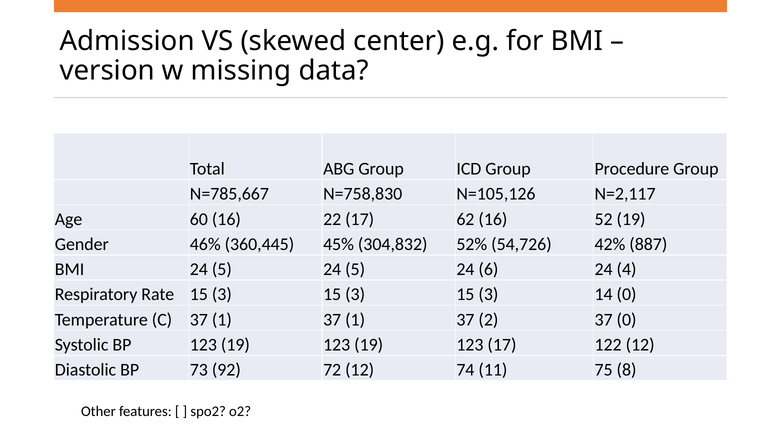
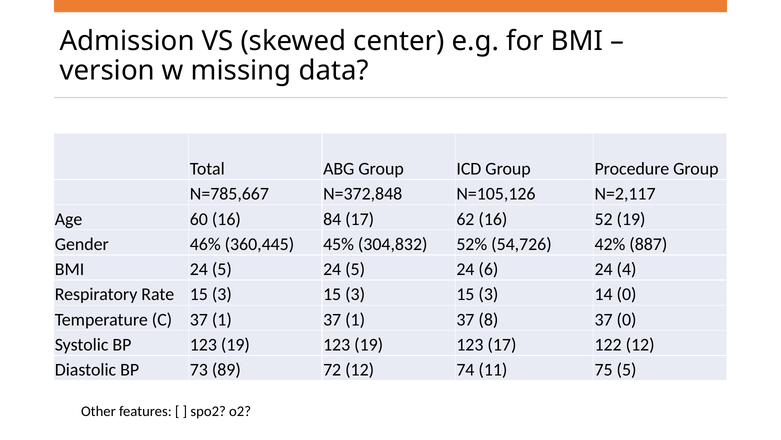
N=758,830: N=758,830 -> N=372,848
22: 22 -> 84
2: 2 -> 8
92: 92 -> 89
75 8: 8 -> 5
